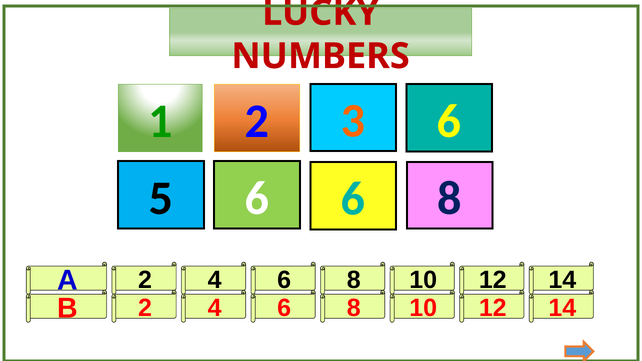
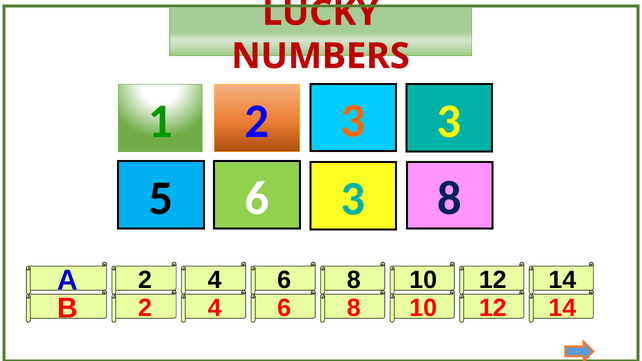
3 6: 6 -> 3
6 6: 6 -> 3
